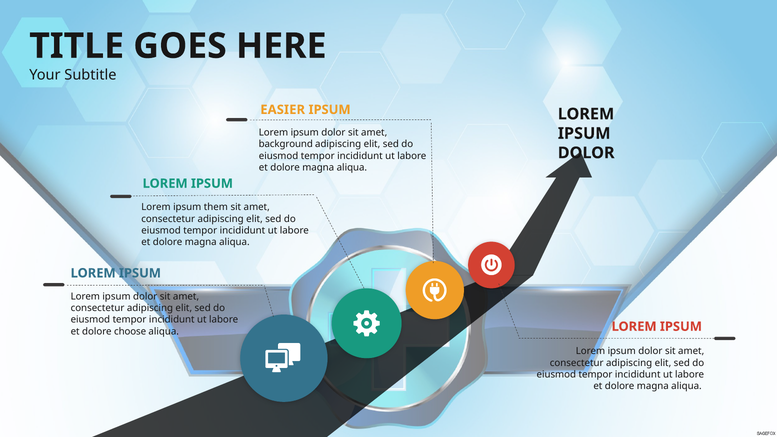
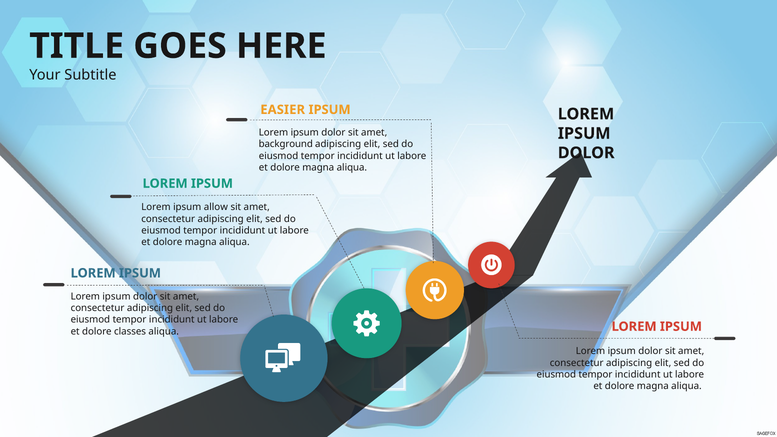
them: them -> allow
choose: choose -> classes
